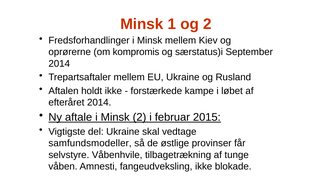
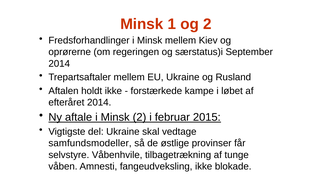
kompromis: kompromis -> regeringen
